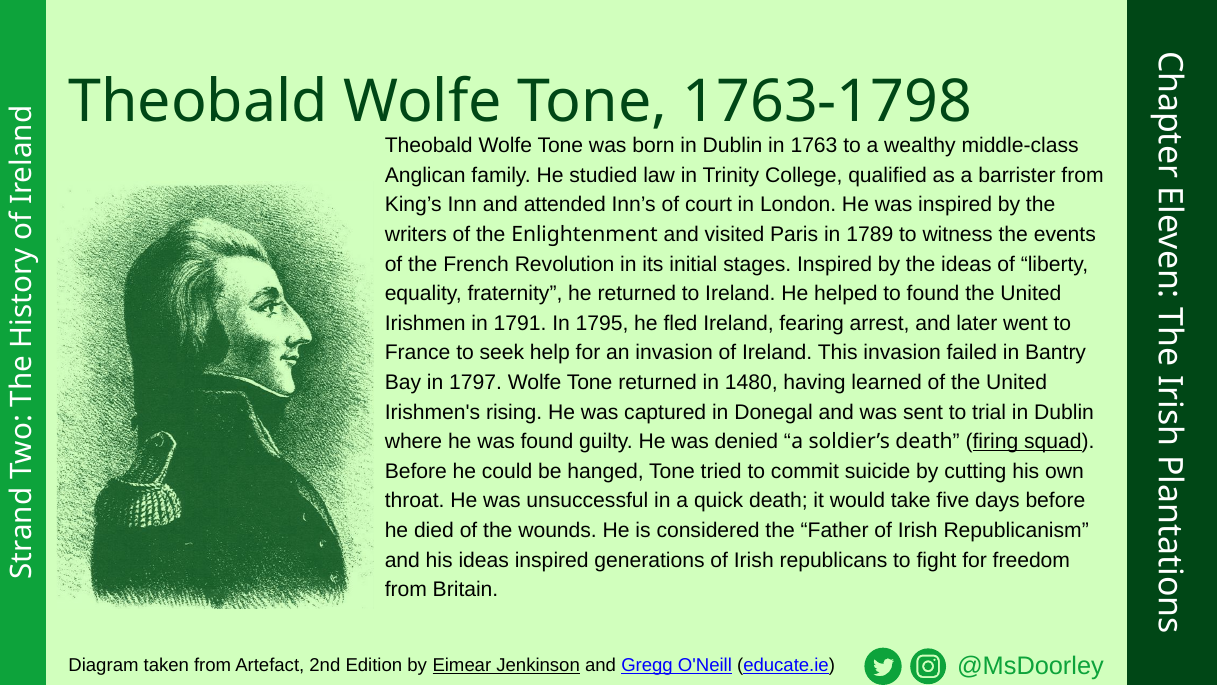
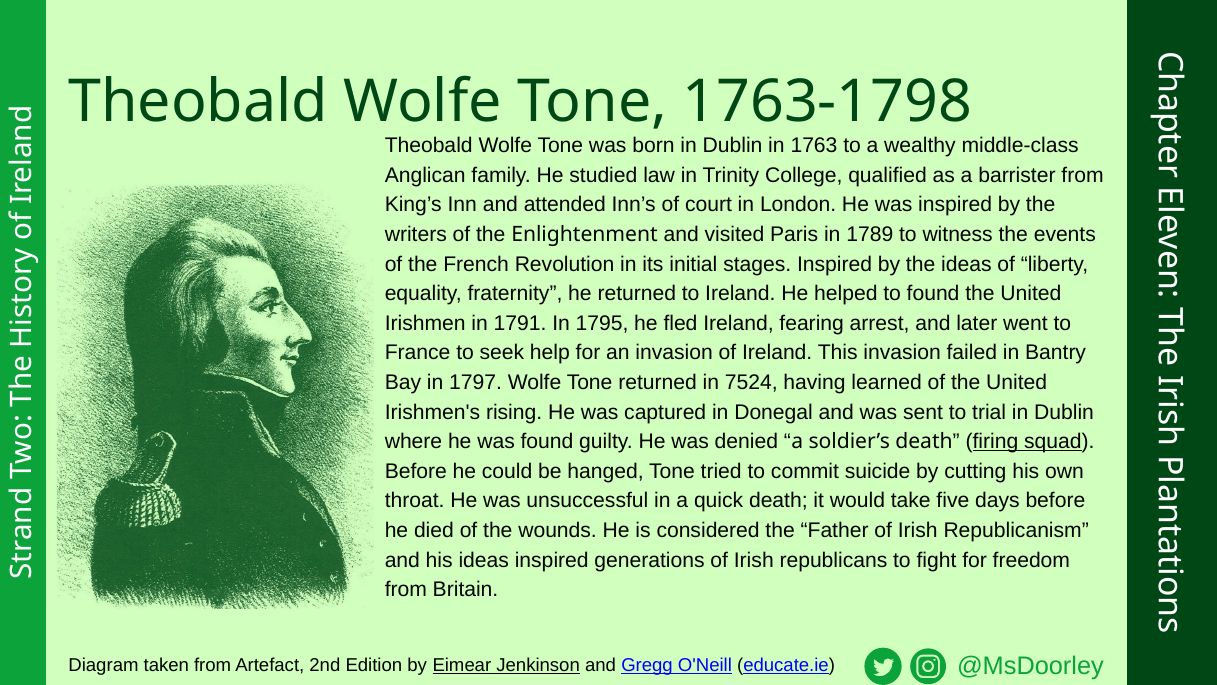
1480: 1480 -> 7524
